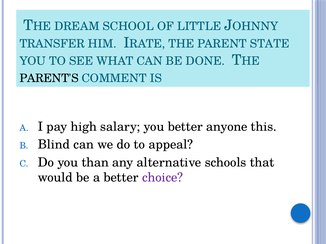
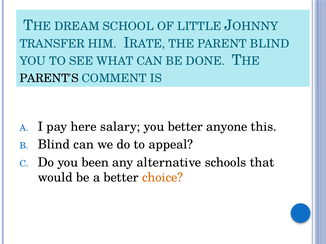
PARENT STATE: STATE -> BLIND
high: high -> here
than: than -> been
choice colour: purple -> orange
